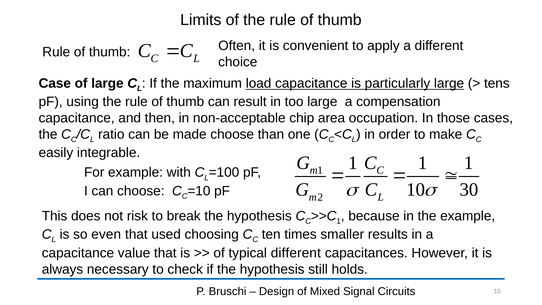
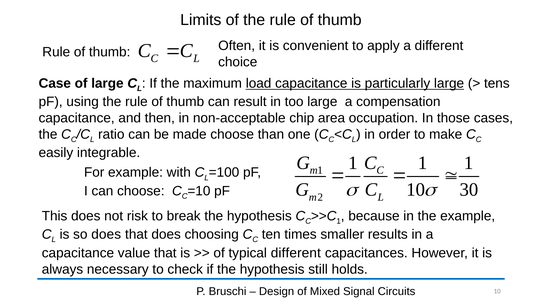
so even: even -> does
that used: used -> does
